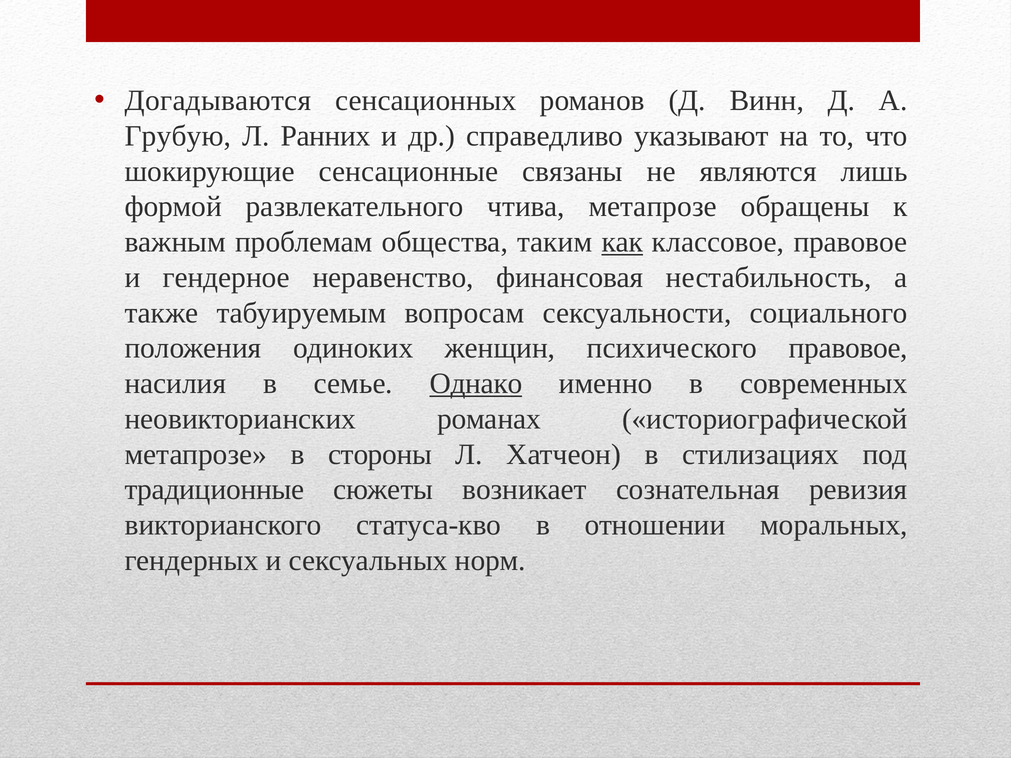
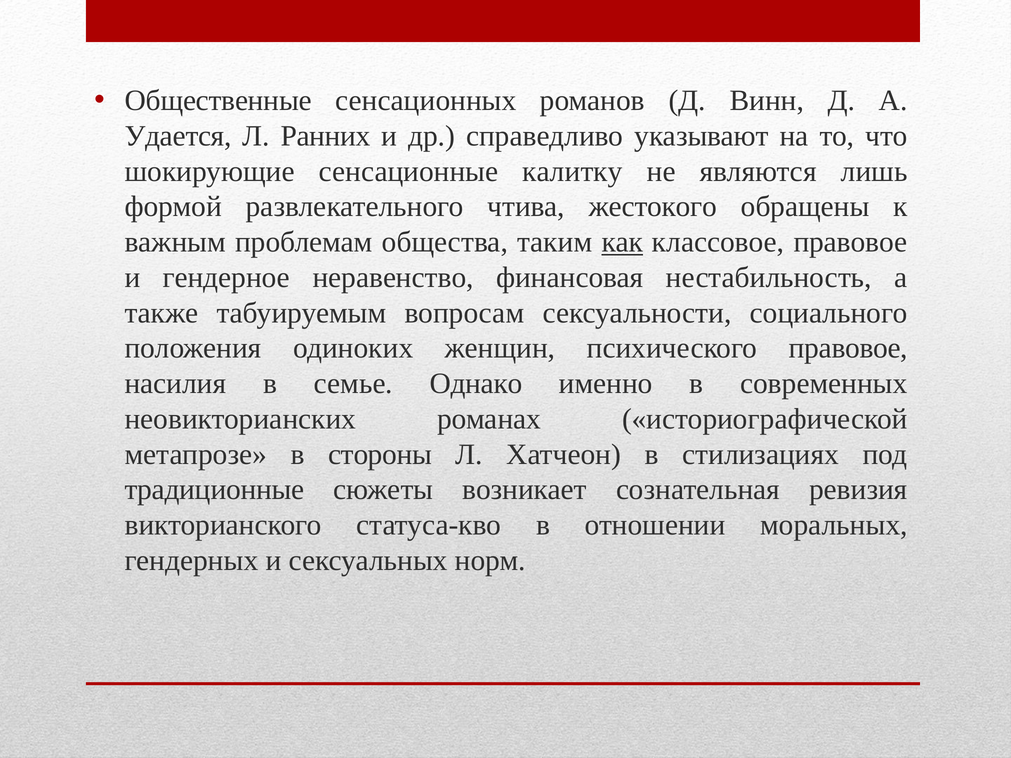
Догадываются: Догадываются -> Общественные
Грубую: Грубую -> Удается
связаны: связаны -> калитку
чтива метапрозе: метапрозе -> жестокого
Однако underline: present -> none
